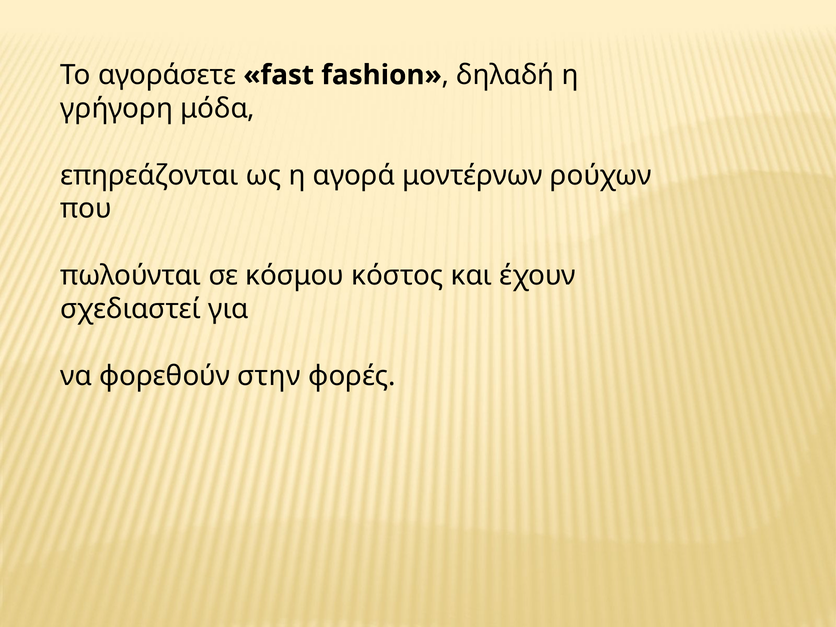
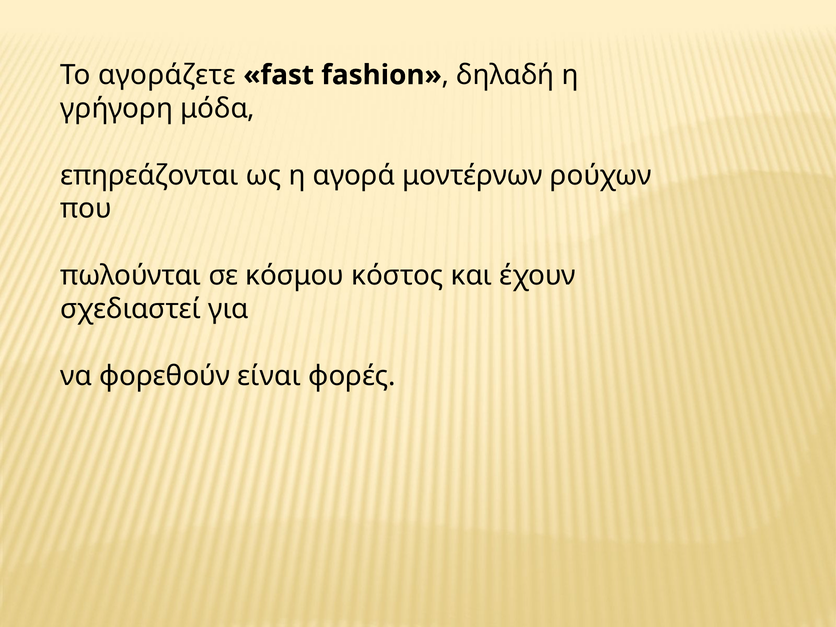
αγοράσετε: αγοράσετε -> αγοράζετε
στην: στην -> είναι
